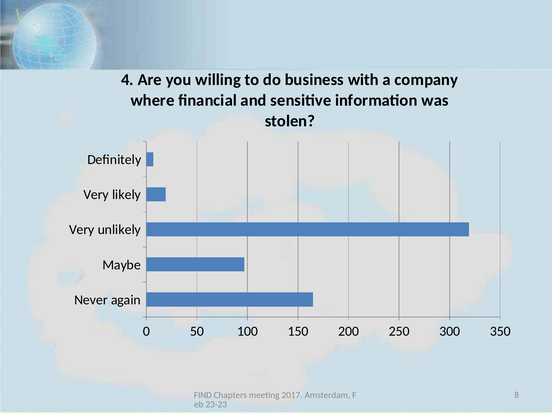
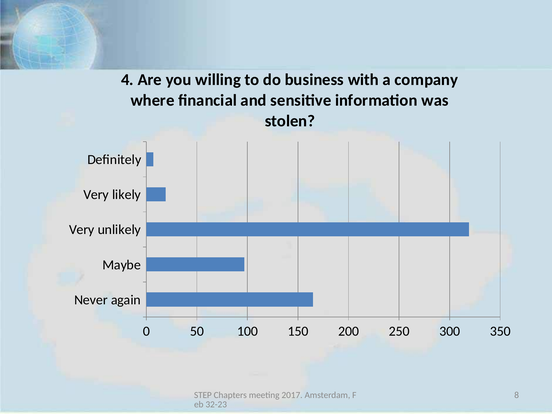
FIND: FIND -> STEP
23-23: 23-23 -> 32-23
